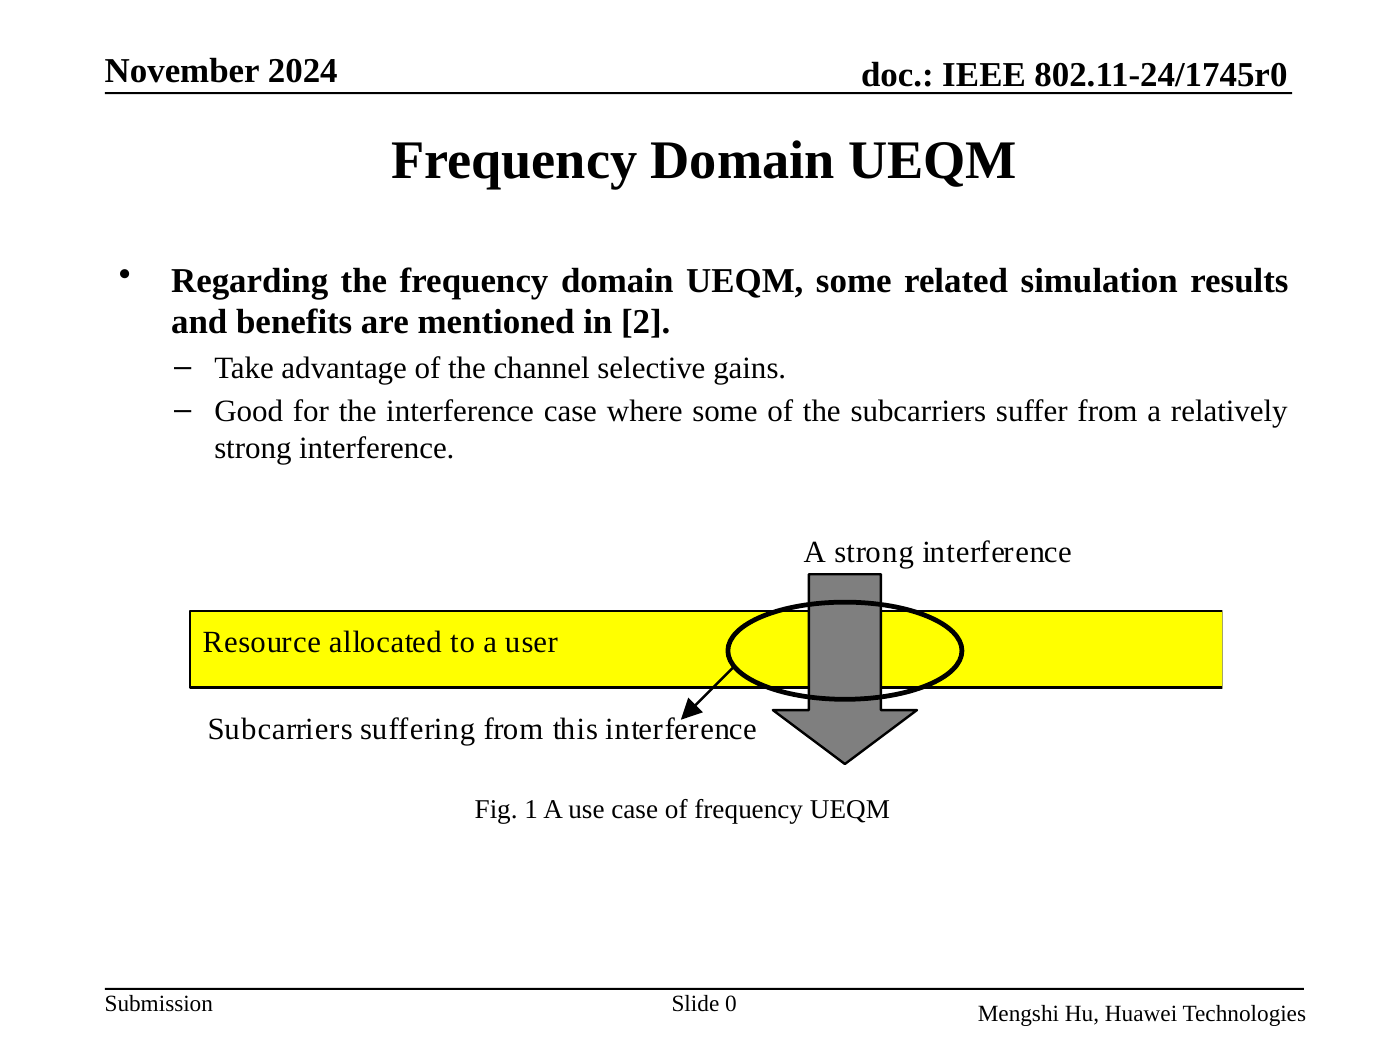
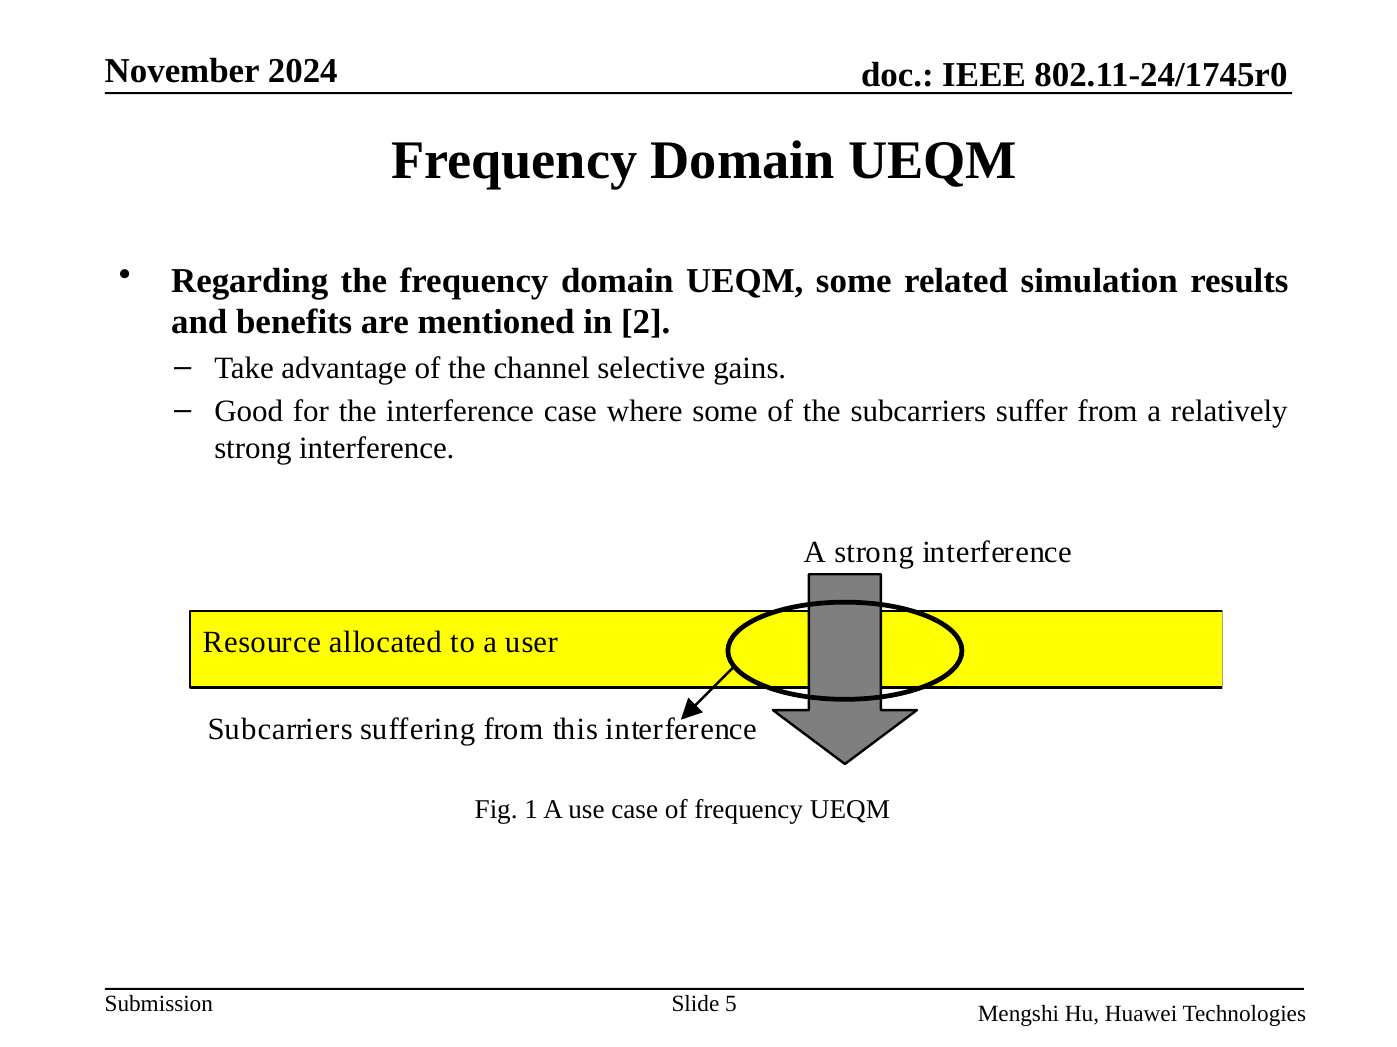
0: 0 -> 5
